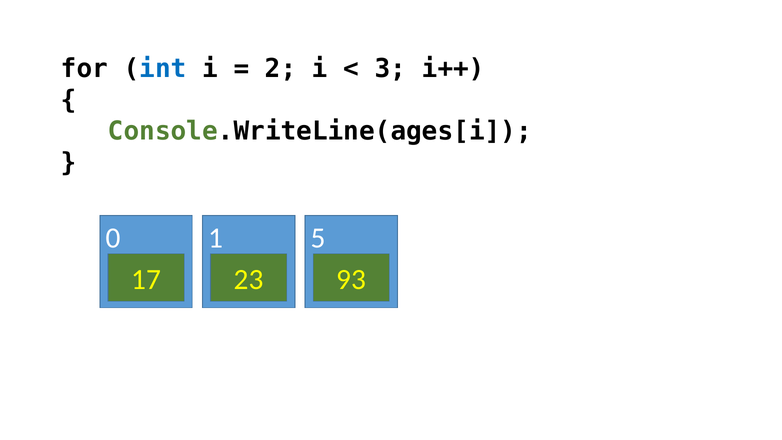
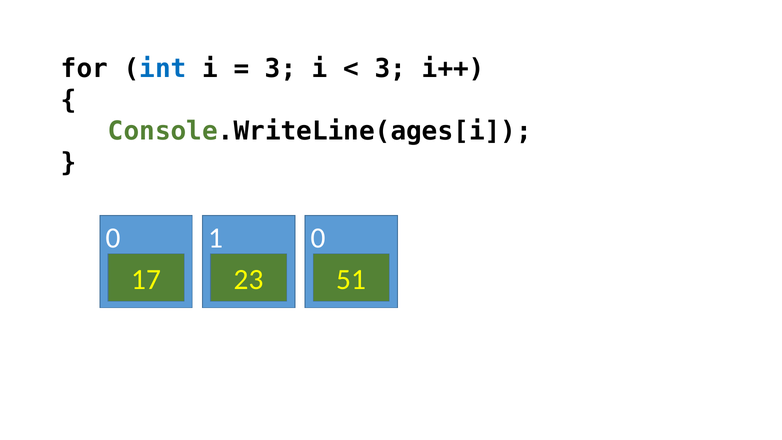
2 at (281, 69): 2 -> 3
1 5: 5 -> 0
93: 93 -> 51
